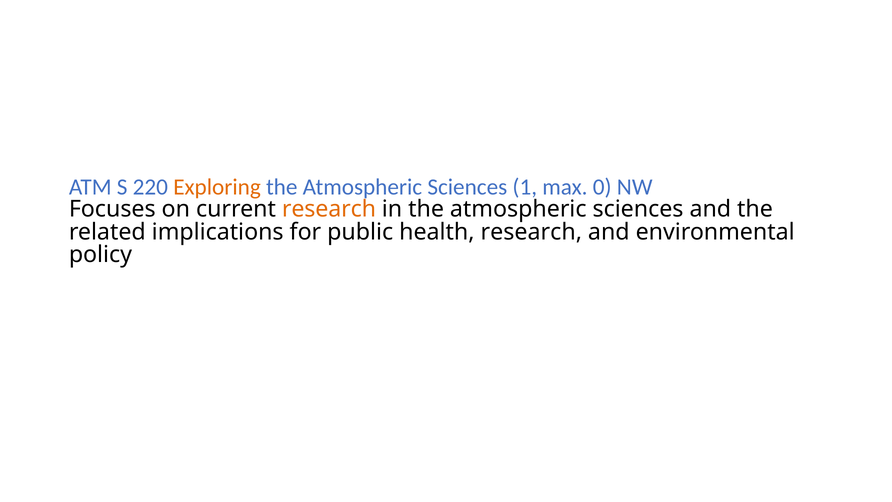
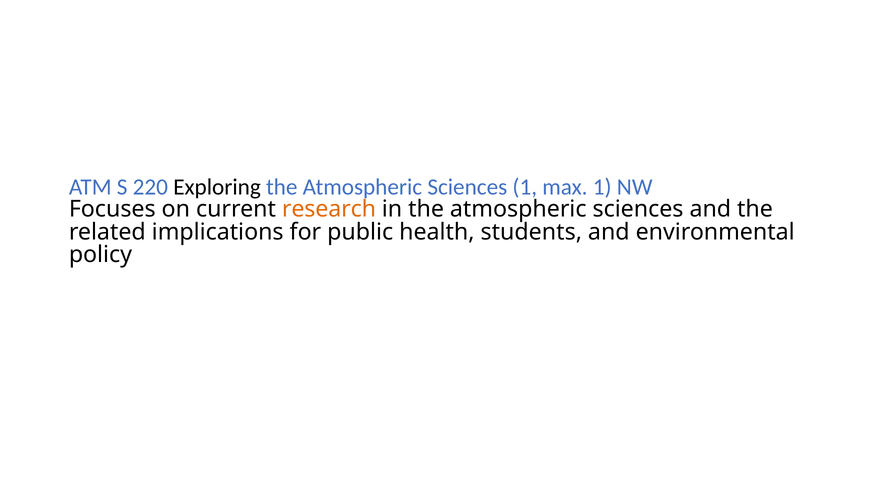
Exploring colour: orange -> black
max 0: 0 -> 1
health research: research -> students
